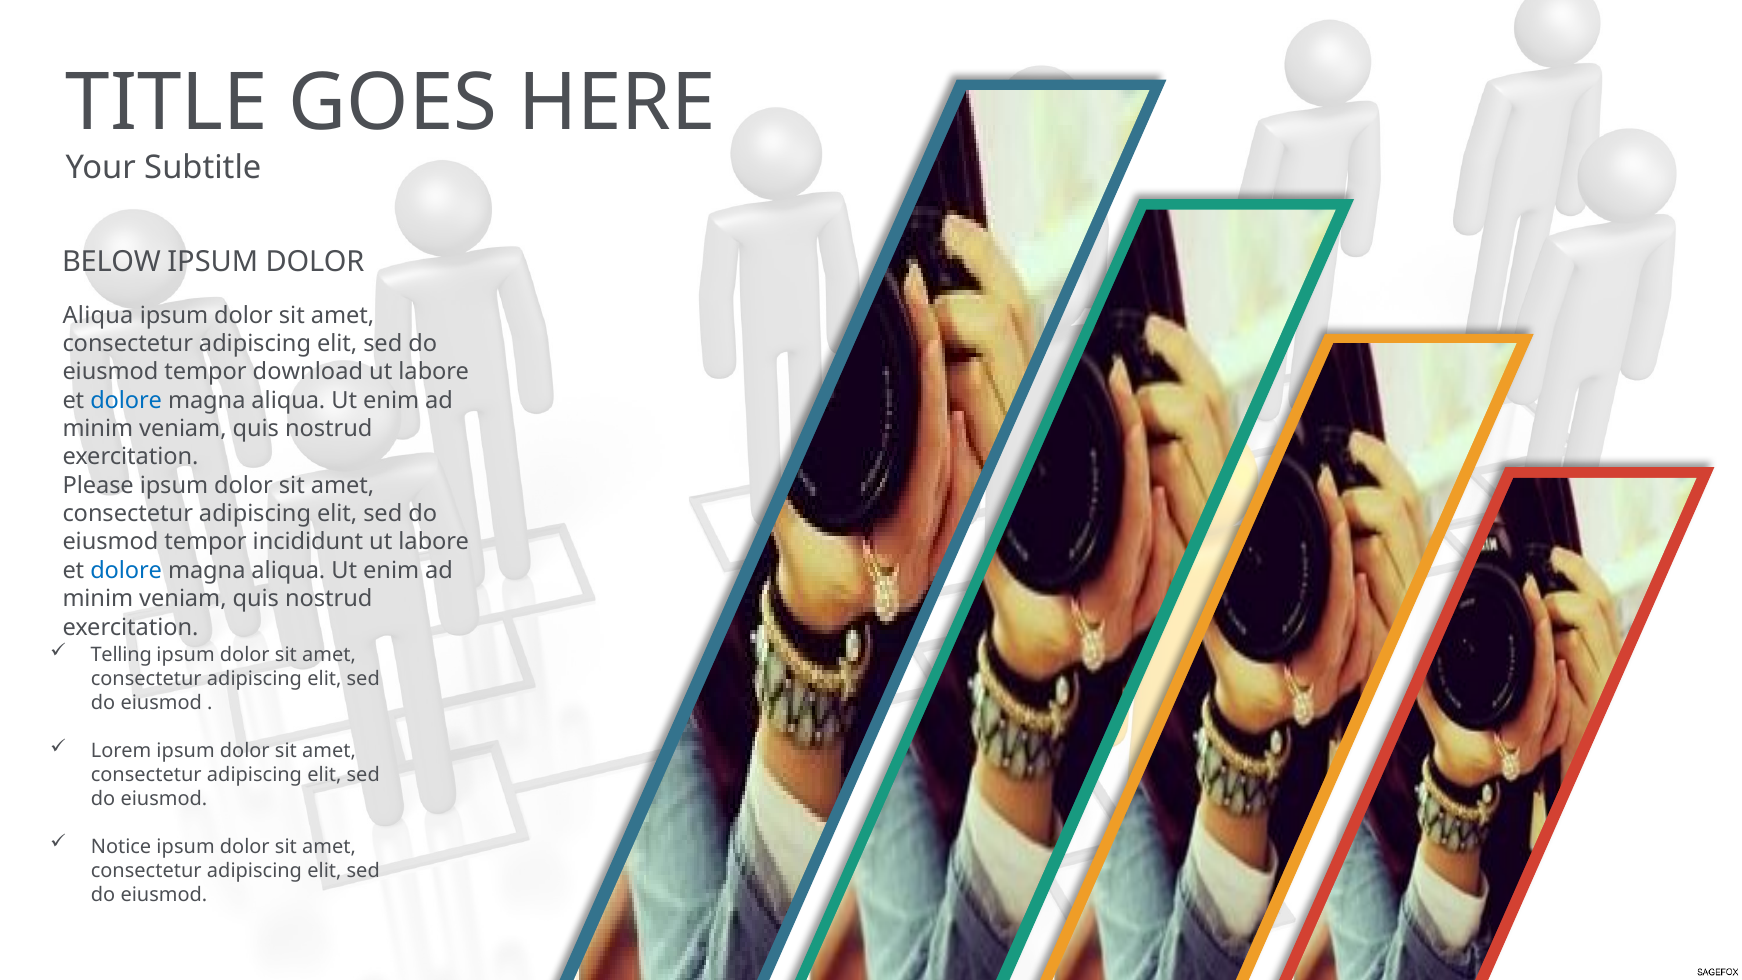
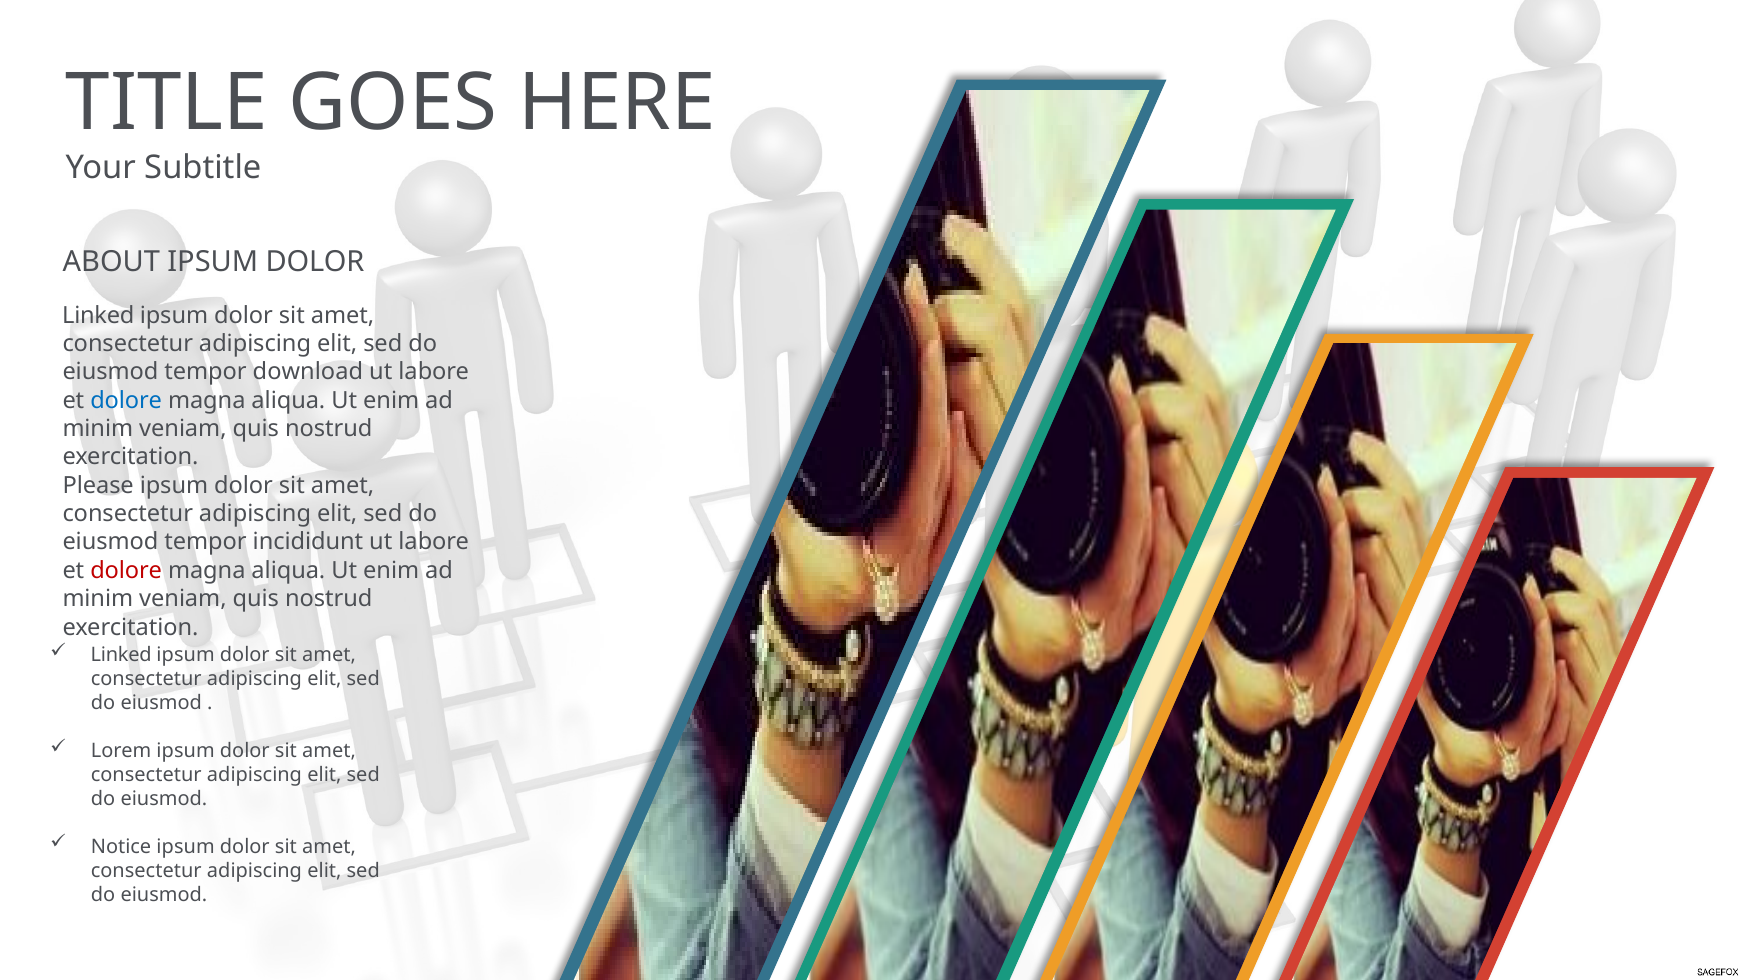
BELOW: BELOW -> ABOUT
Aliqua at (98, 315): Aliqua -> Linked
dolore at (126, 570) colour: blue -> red
Telling at (121, 655): Telling -> Linked
